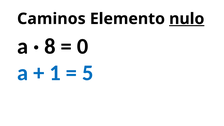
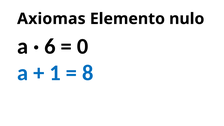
Caminos: Caminos -> Axiomas
nulo underline: present -> none
8: 8 -> 6
5: 5 -> 8
